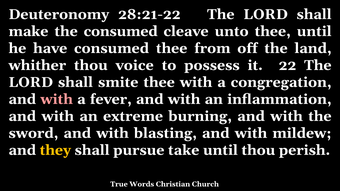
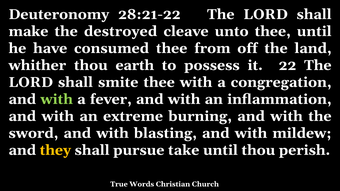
the consumed: consumed -> destroyed
voice: voice -> earth
with at (57, 99) colour: pink -> light green
